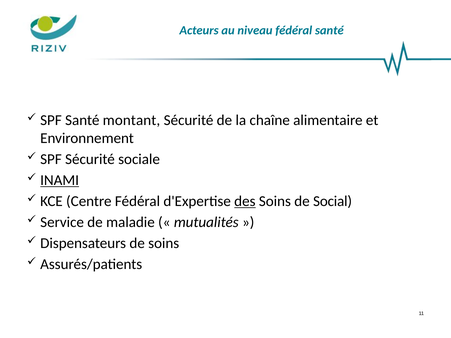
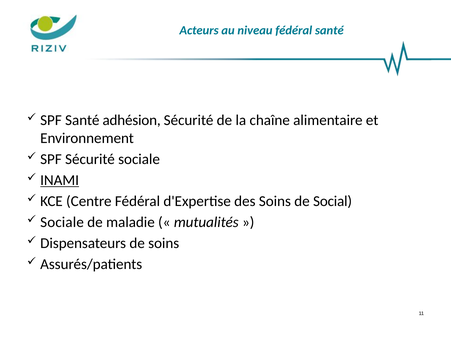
montant: montant -> adhésion
des underline: present -> none
Service at (62, 222): Service -> Sociale
